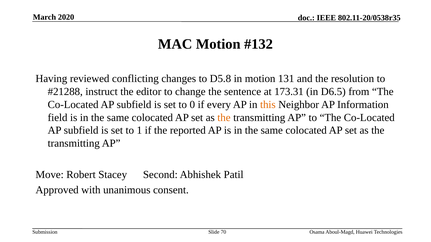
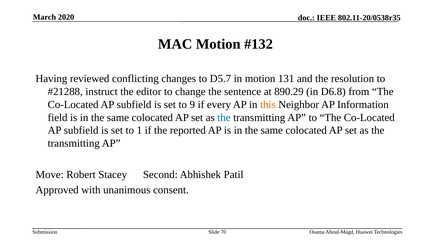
D5.8: D5.8 -> D5.7
173.31: 173.31 -> 890.29
D6.5: D6.5 -> D6.8
0: 0 -> 9
the at (224, 118) colour: orange -> blue
